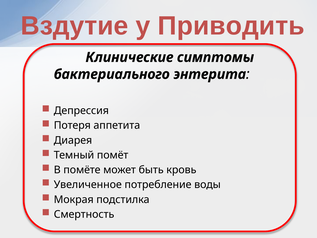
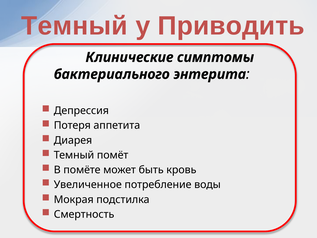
Вздутие at (75, 26): Вздутие -> Темный
